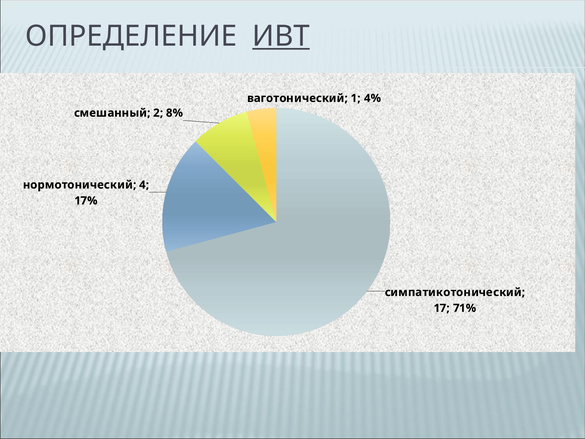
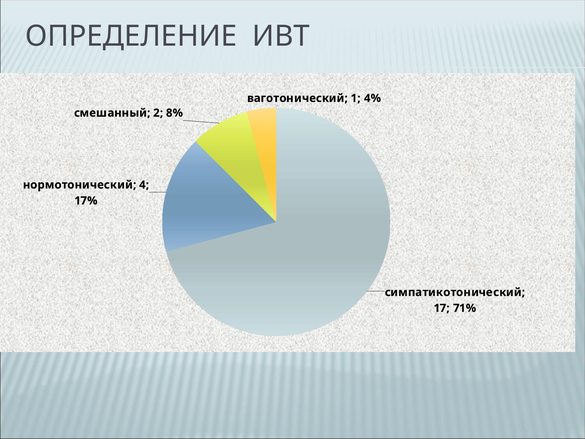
ИВТ underline: present -> none
